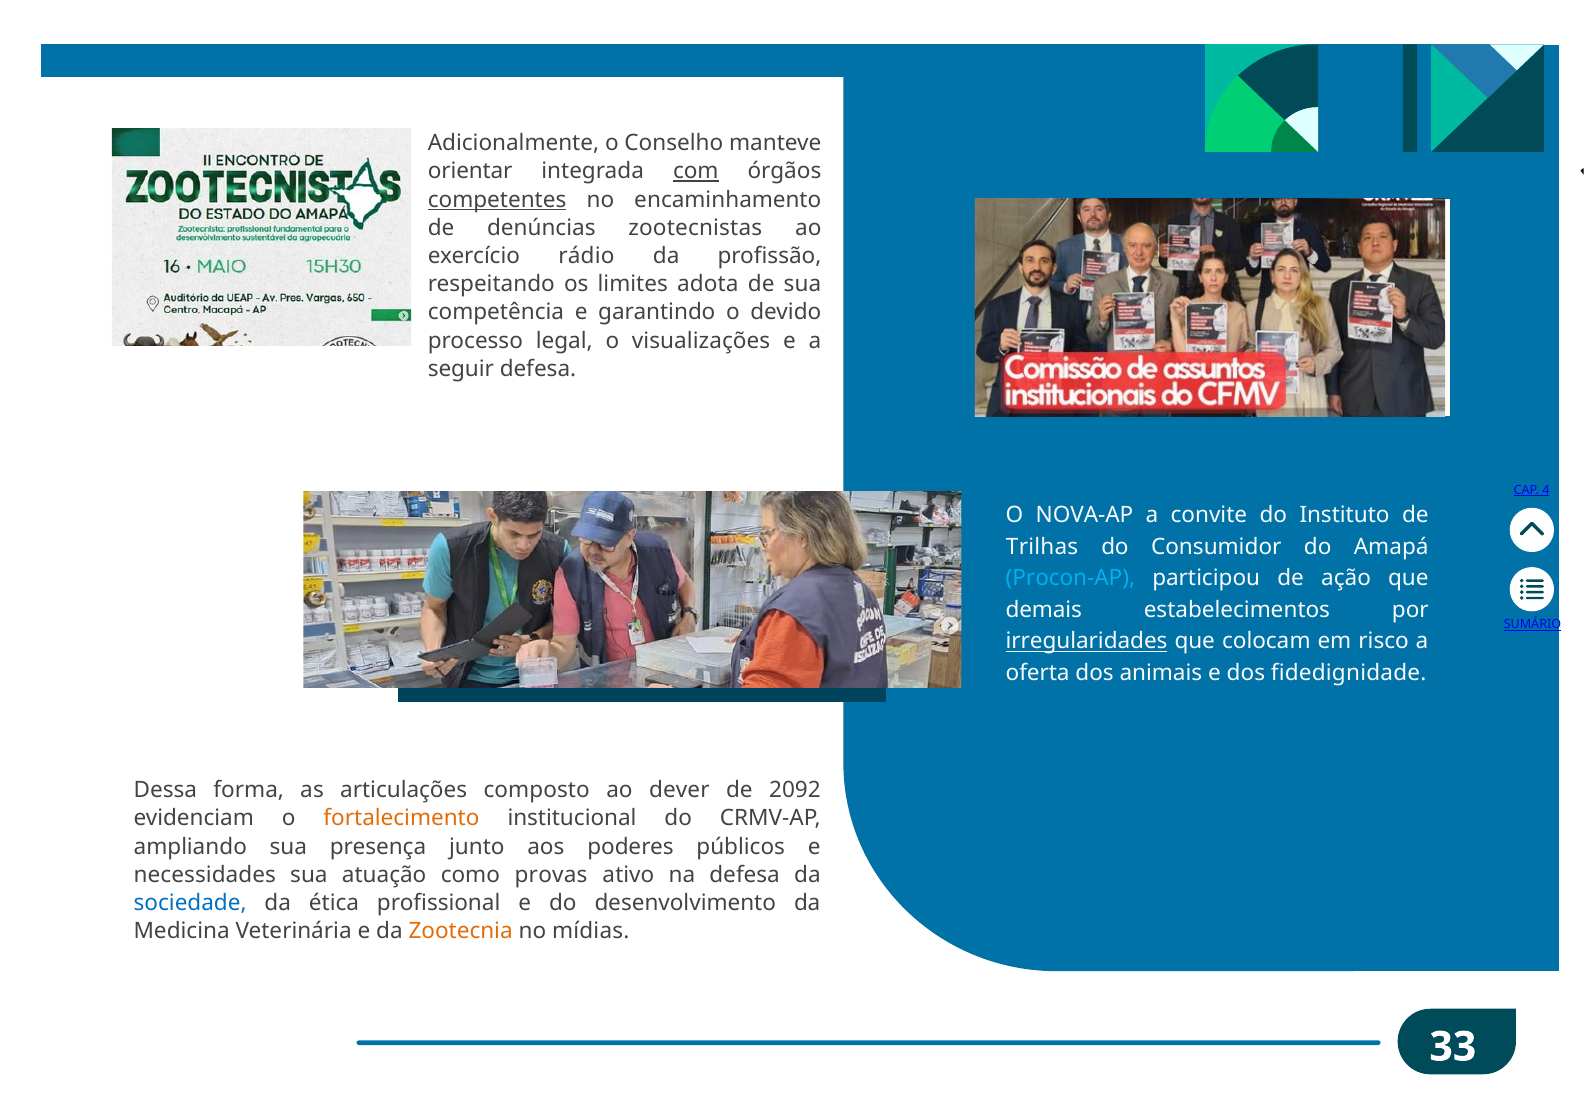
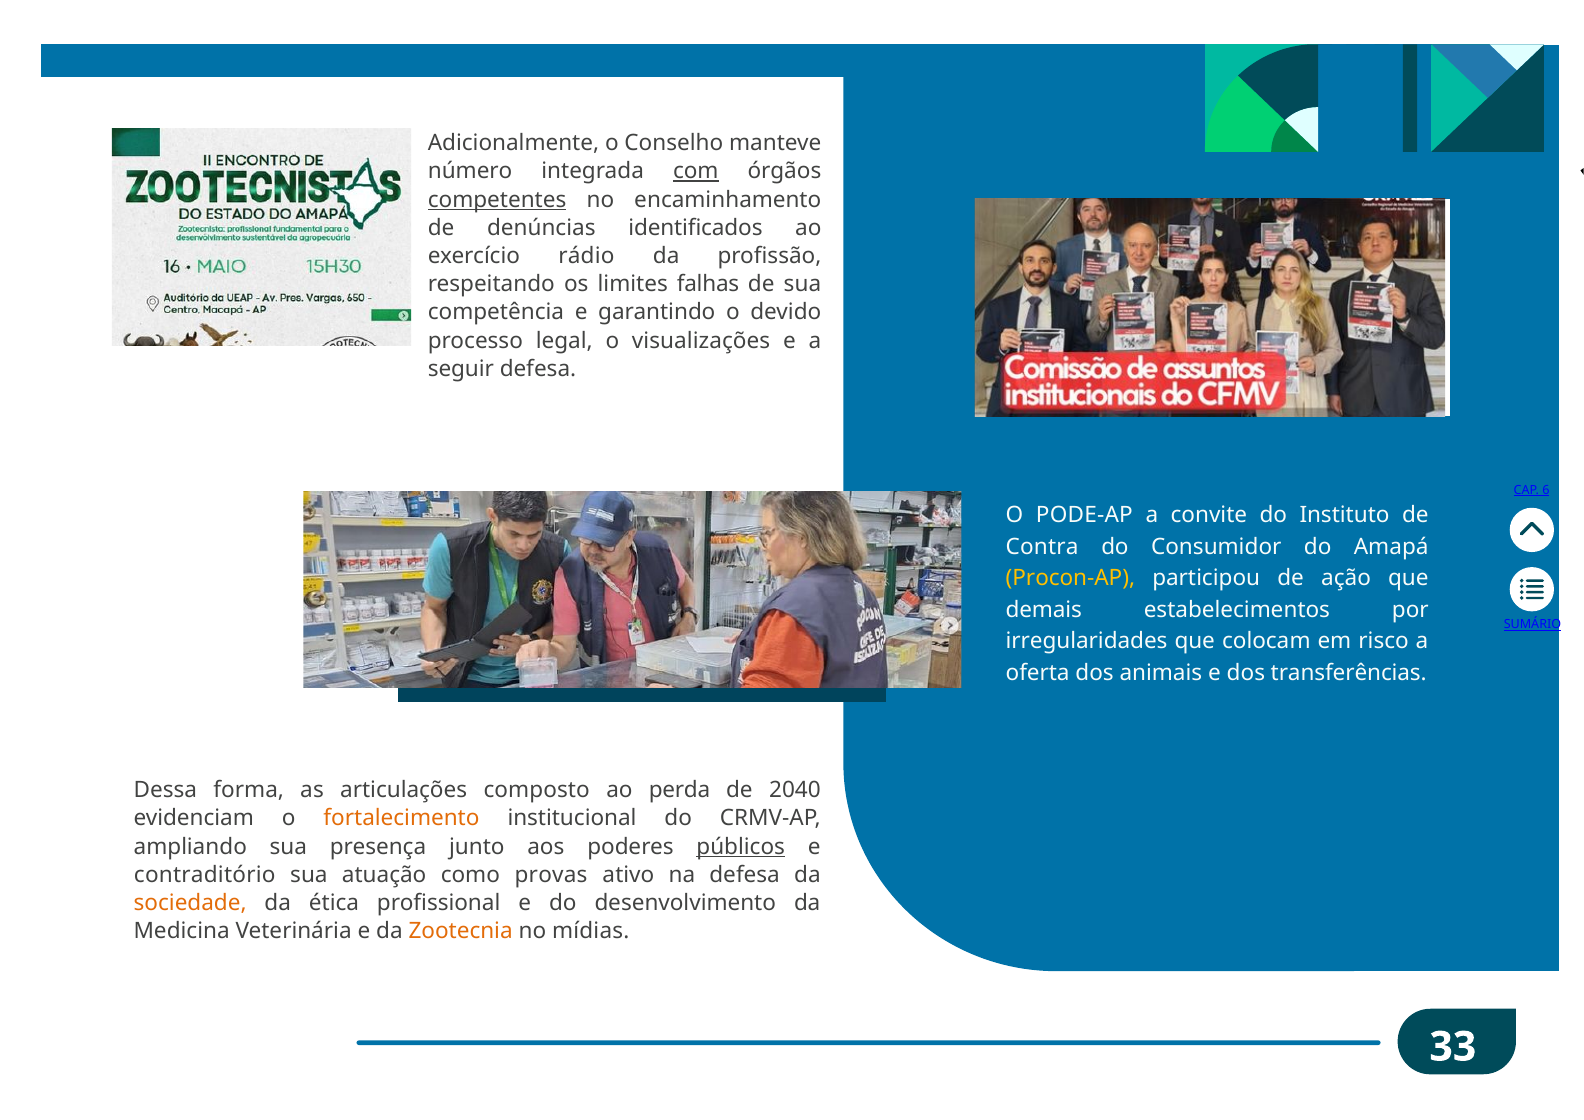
orientar: orientar -> número
zootecnistas: zootecnistas -> identificados
adota: adota -> falhas
4: 4 -> 6
NOVA-AP: NOVA-AP -> PODE-AP
Trilhas: Trilhas -> Contra
Procon-AP colour: light blue -> yellow
irregularidades underline: present -> none
fidedignidade: fidedignidade -> transferências
dever: dever -> perda
2092: 2092 -> 2040
públicos underline: none -> present
necessidades: necessidades -> contraditório
sociedade colour: blue -> orange
